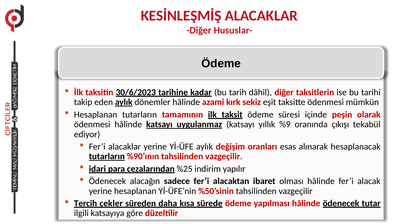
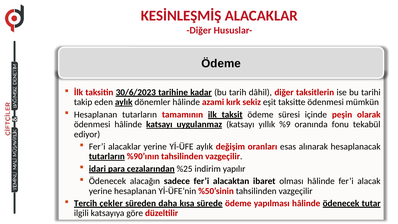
çıkışı: çıkışı -> fonu
